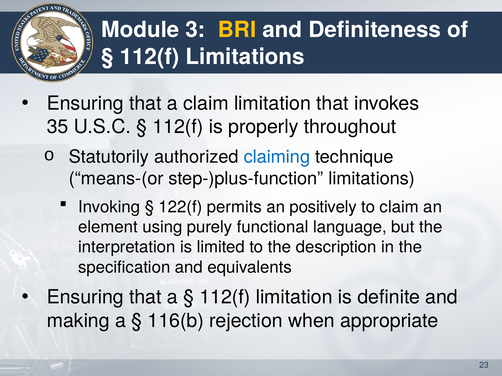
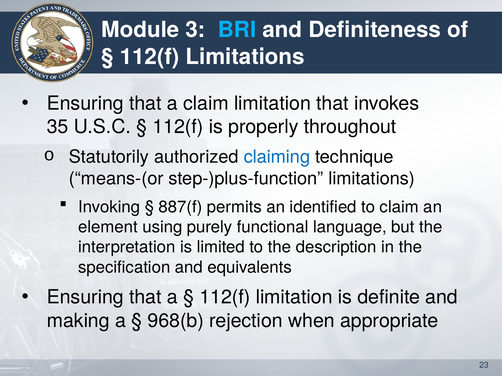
BRI colour: yellow -> light blue
122(f: 122(f -> 887(f
positively: positively -> identified
116(b: 116(b -> 968(b
